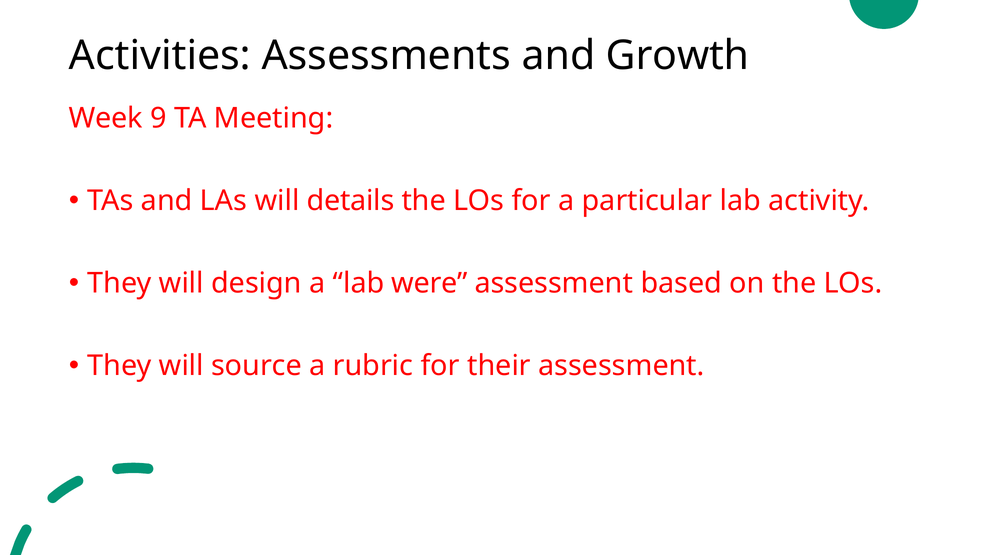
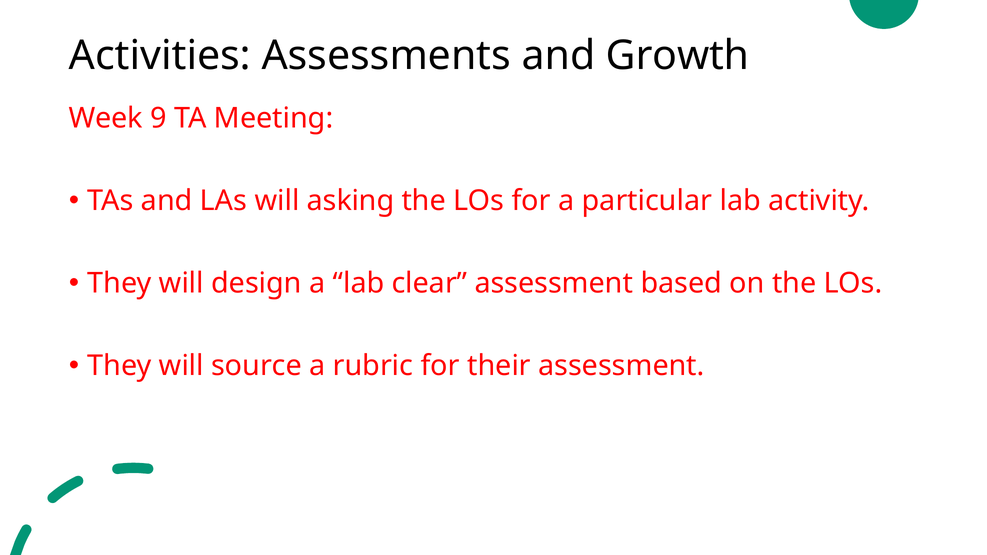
details: details -> asking
were: were -> clear
